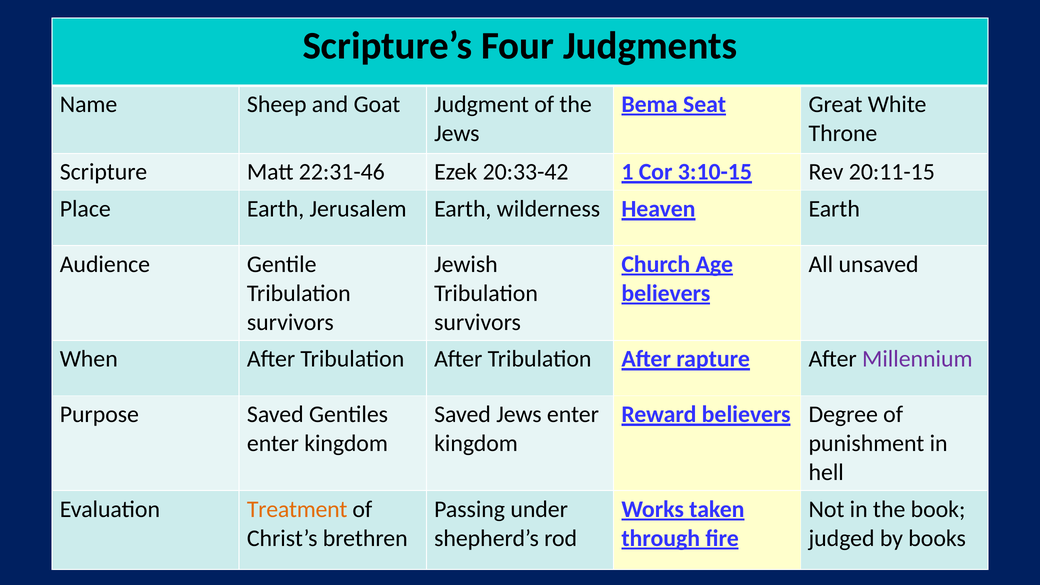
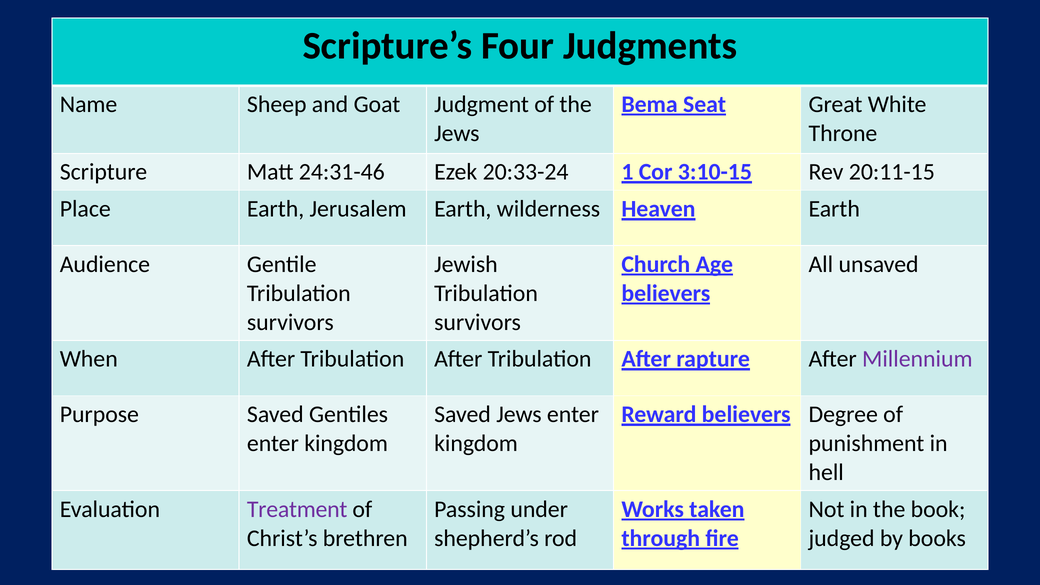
22:31-46: 22:31-46 -> 24:31-46
20:33-42: 20:33-42 -> 20:33-24
Treatment colour: orange -> purple
